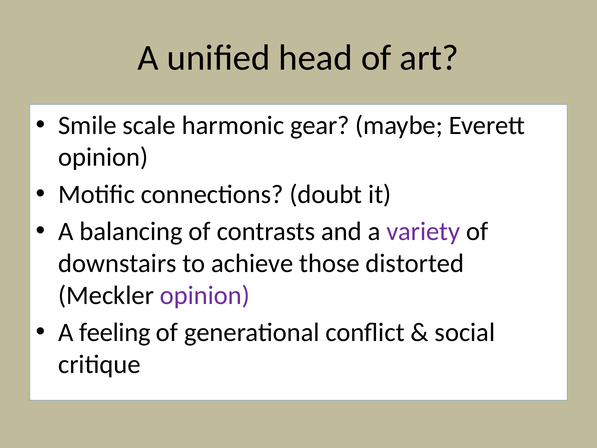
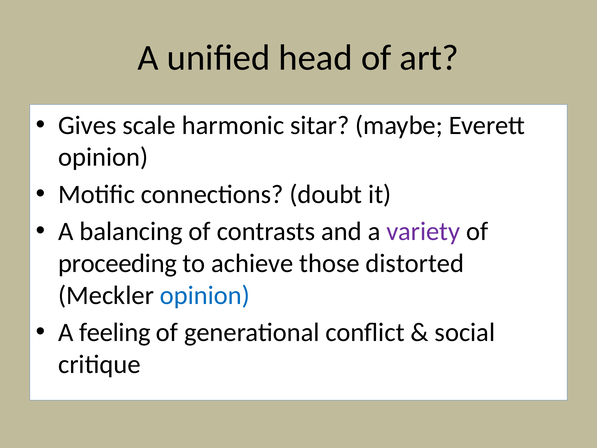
Smile: Smile -> Gives
gear: gear -> sitar
downstairs: downstairs -> proceeding
opinion at (205, 295) colour: purple -> blue
